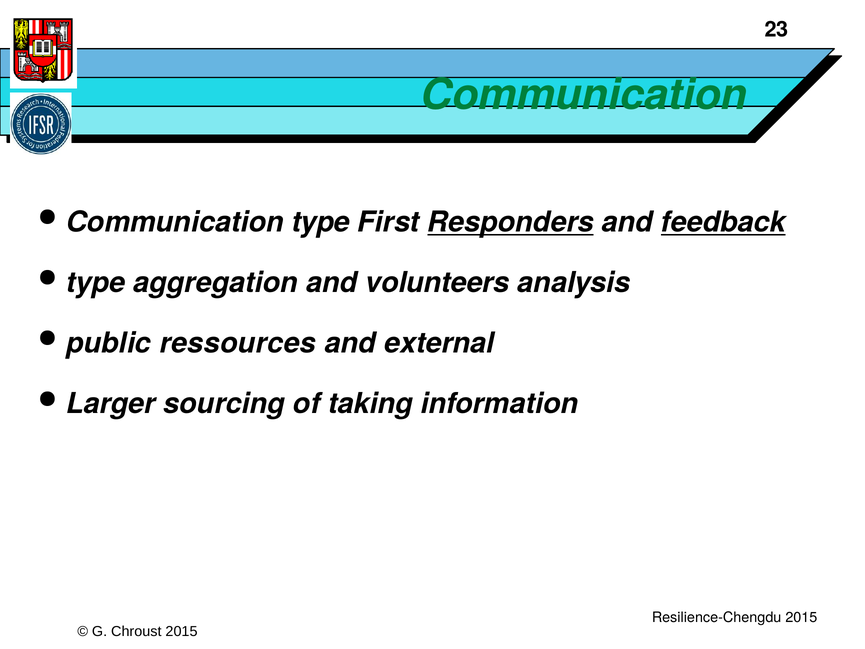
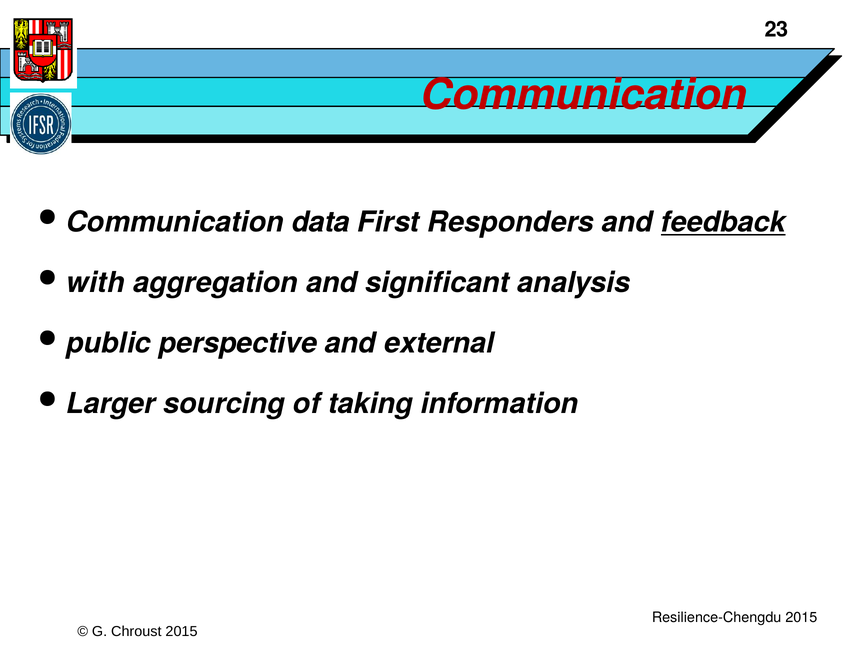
Communication at (584, 95) colour: green -> red
Communication type: type -> data
Responders underline: present -> none
type at (96, 283): type -> with
volunteers: volunteers -> significant
ressources: ressources -> perspective
